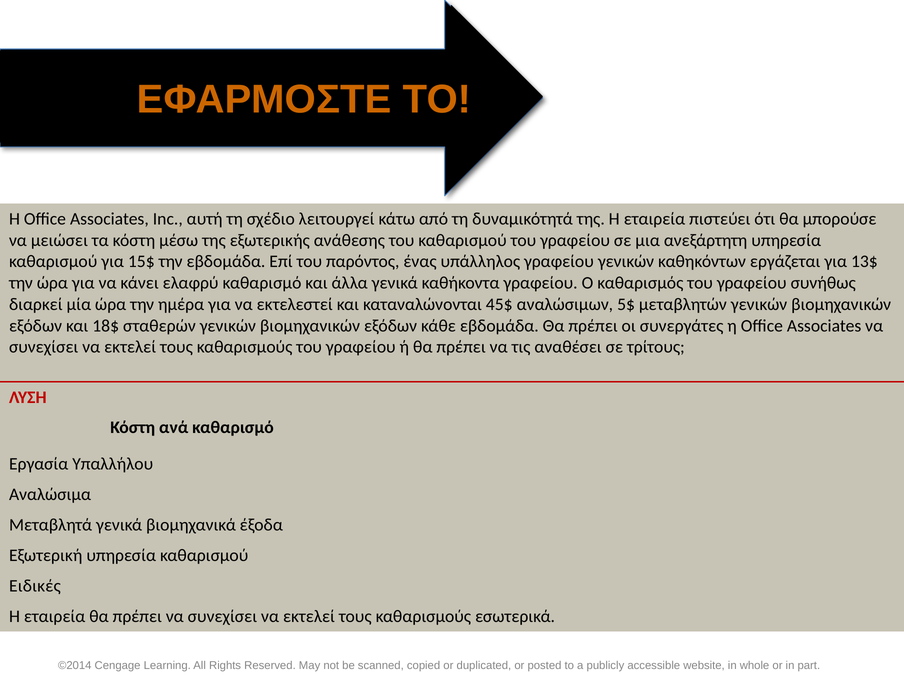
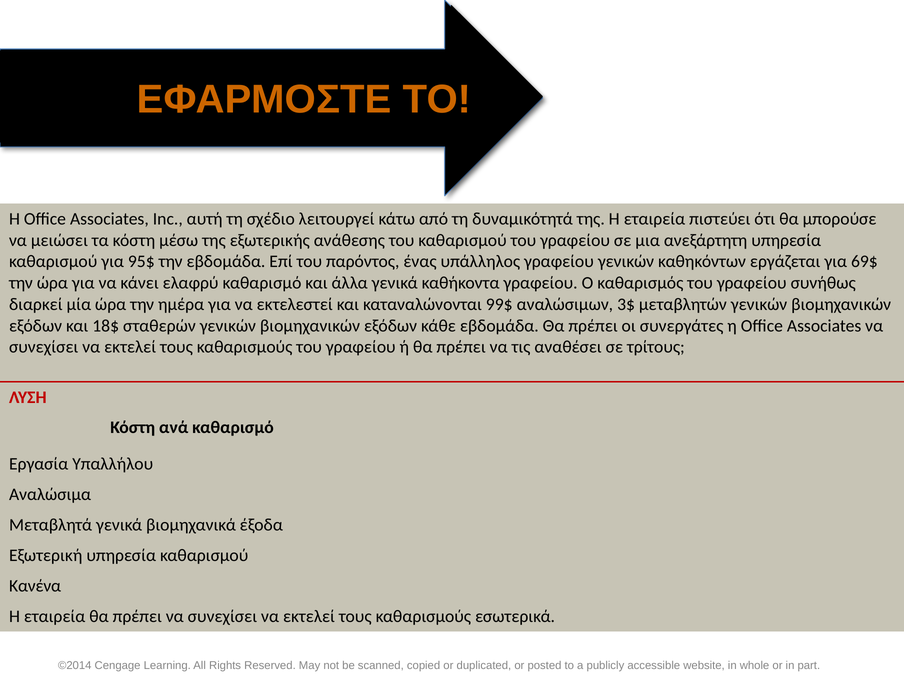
15$: 15$ -> 95$
13$: 13$ -> 69$
45$: 45$ -> 99$
5$: 5$ -> 3$
Ειδικές: Ειδικές -> Κανένα
